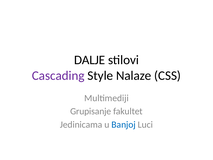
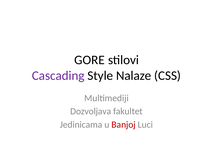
DALJE: DALJE -> GORE
Grupisanje: Grupisanje -> Dozvoljava
Banjoj colour: blue -> red
